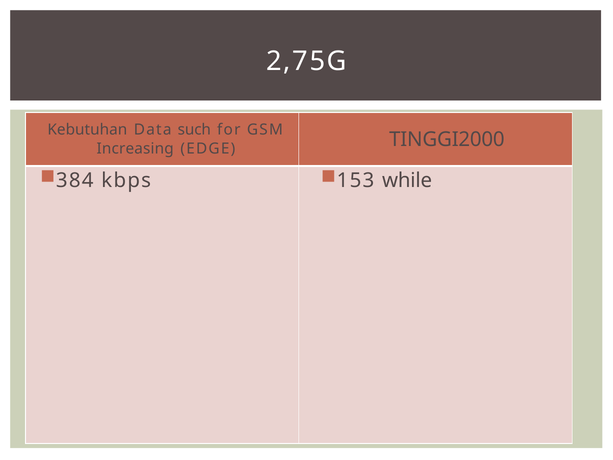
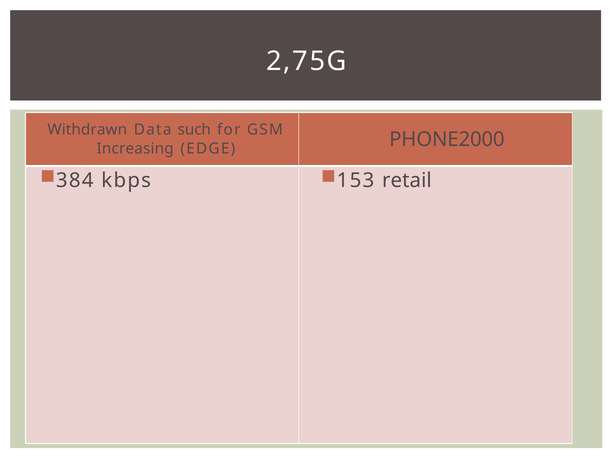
Kebutuhan: Kebutuhan -> Withdrawn
TINGGI2000: TINGGI2000 -> PHONE2000
while: while -> retail
